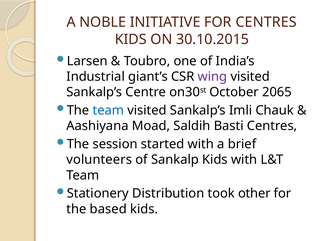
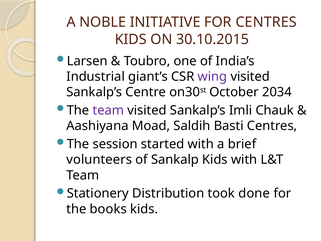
2065: 2065 -> 2034
team at (108, 110) colour: blue -> purple
other: other -> done
based: based -> books
